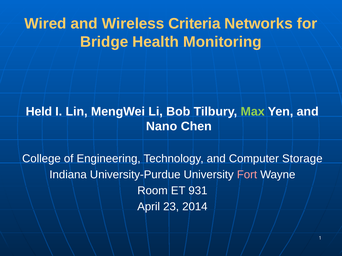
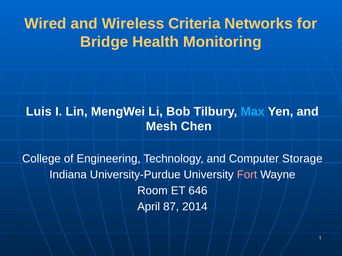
Held: Held -> Luis
Max colour: light green -> light blue
Nano: Nano -> Mesh
931: 931 -> 646
23: 23 -> 87
